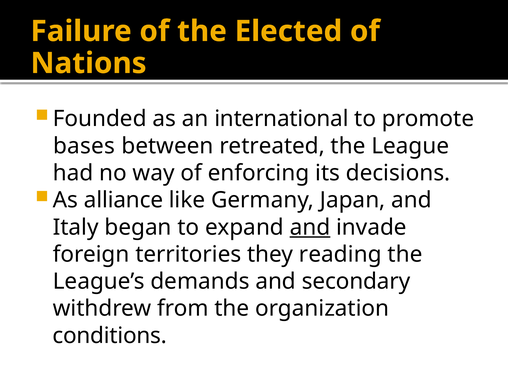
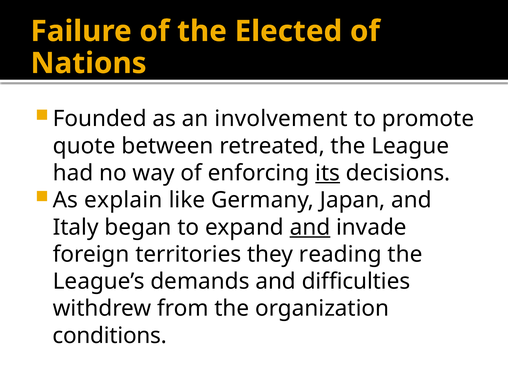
international: international -> involvement
bases: bases -> quote
its underline: none -> present
alliance: alliance -> explain
secondary: secondary -> difficulties
